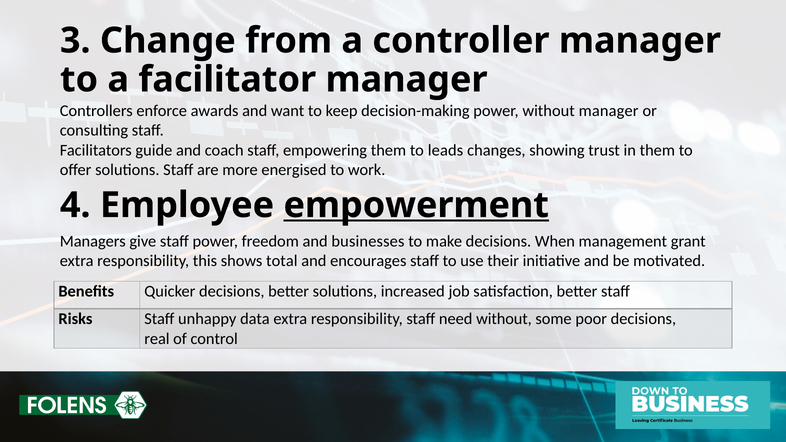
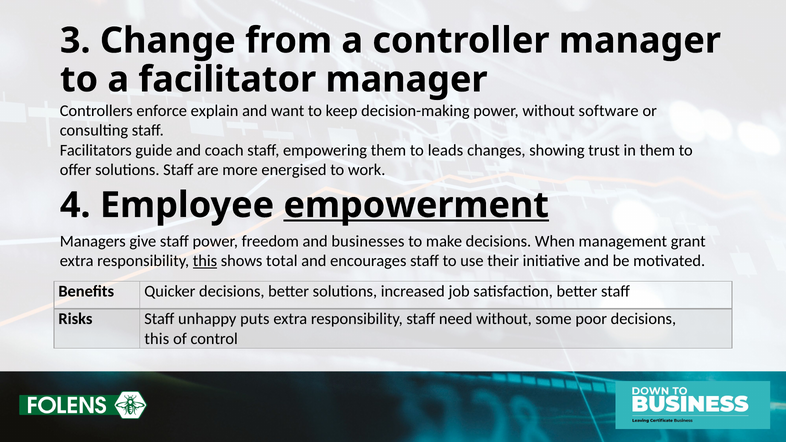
awards: awards -> explain
without manager: manager -> software
this at (205, 261) underline: none -> present
data: data -> puts
real at (157, 339): real -> this
